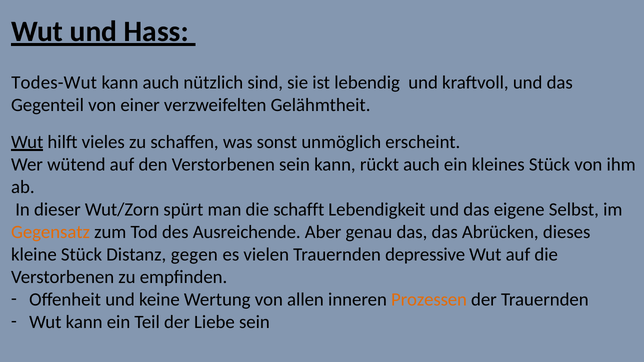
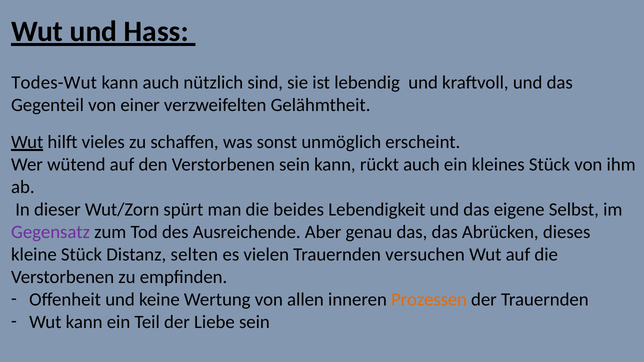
schafft: schafft -> beides
Gegensatz colour: orange -> purple
gegen: gegen -> selten
depressive: depressive -> versuchen
